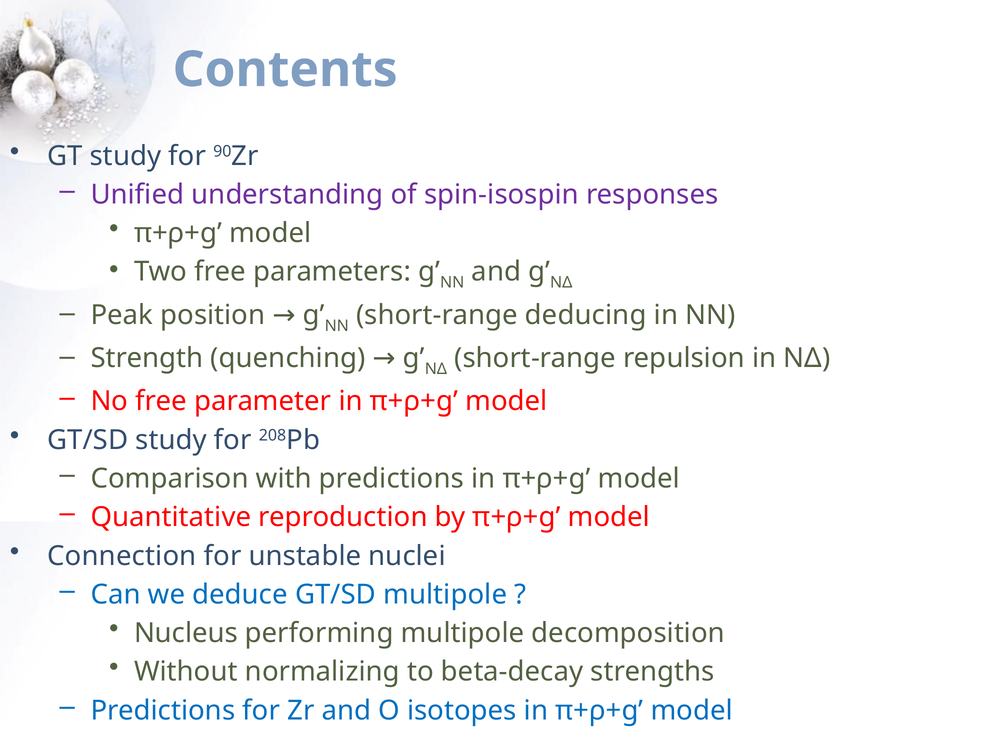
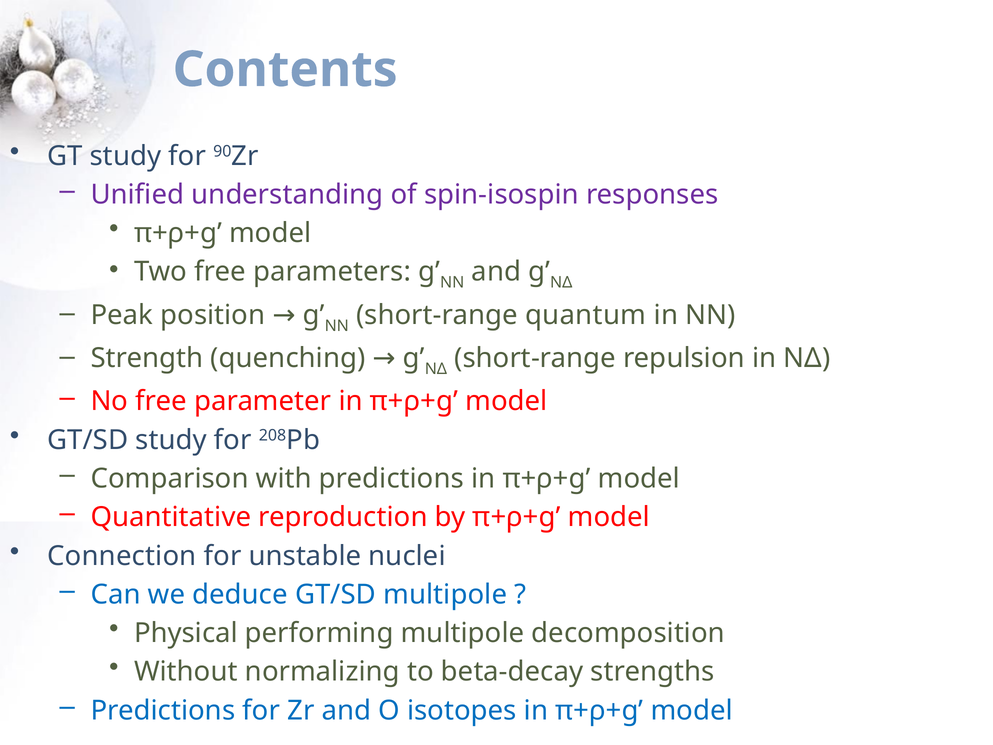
deducing: deducing -> quantum
Nucleus: Nucleus -> Physical
